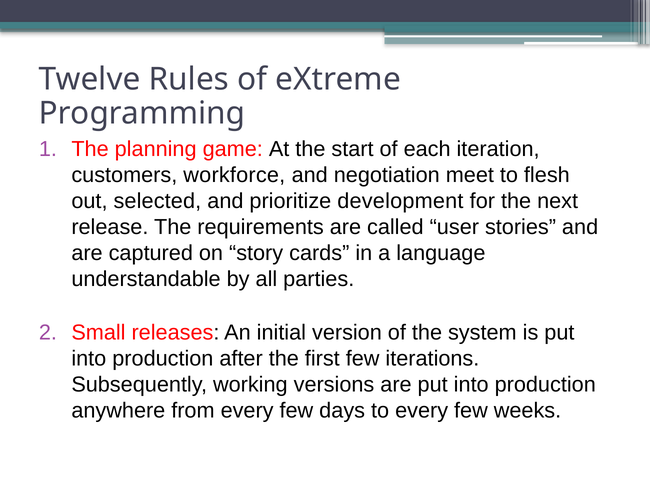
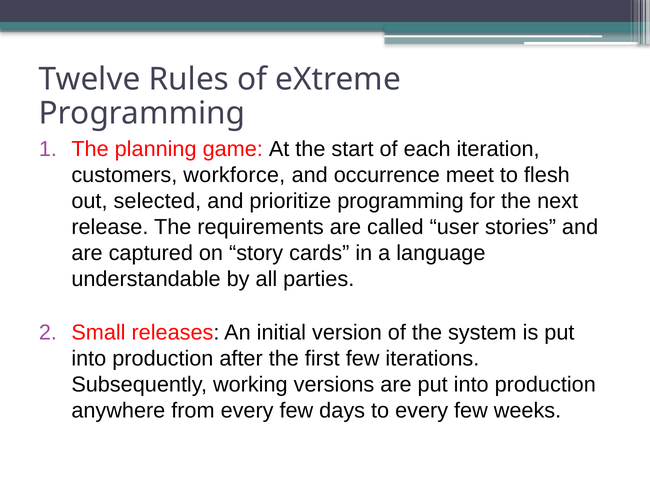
negotiation: negotiation -> occurrence
prioritize development: development -> programming
